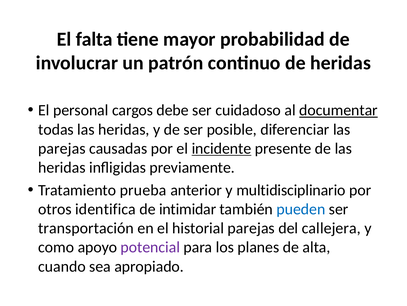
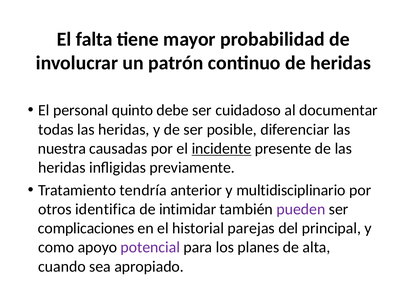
cargos: cargos -> quinto
documentar underline: present -> none
parejas at (62, 148): parejas -> nuestra
prueba: prueba -> tendría
pueden colour: blue -> purple
transportación: transportación -> complicaciones
callejera: callejera -> principal
